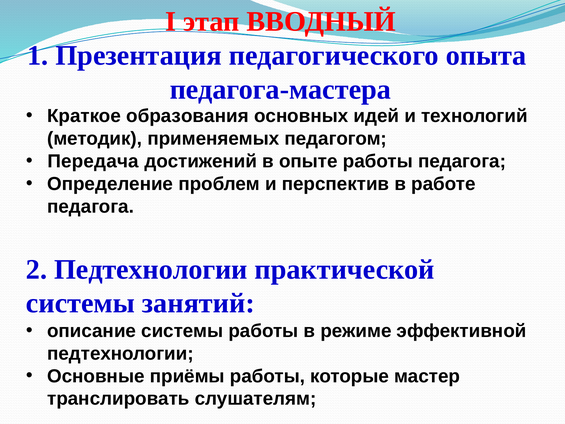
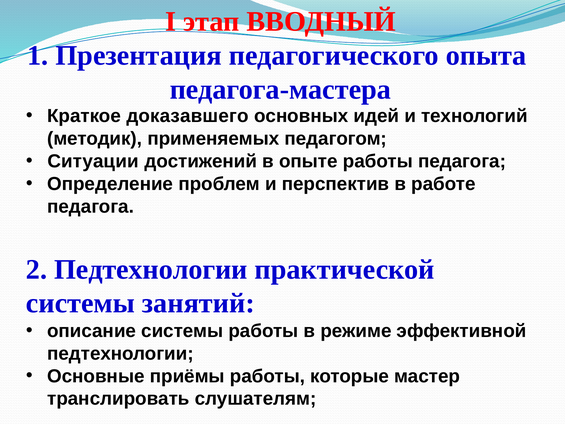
образования: образования -> доказавшего
Передача: Передача -> Ситуации
